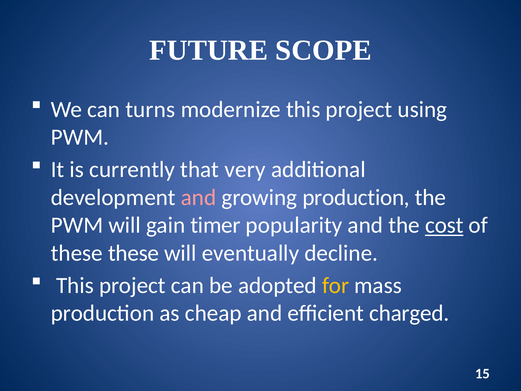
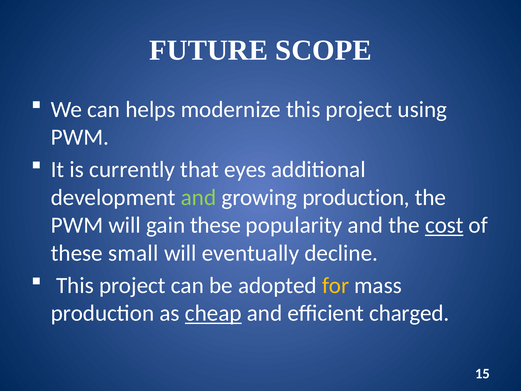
turns: turns -> helps
very: very -> eyes
and at (199, 197) colour: pink -> light green
gain timer: timer -> these
these these: these -> small
cheap underline: none -> present
